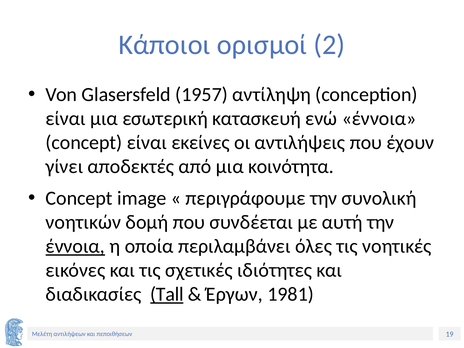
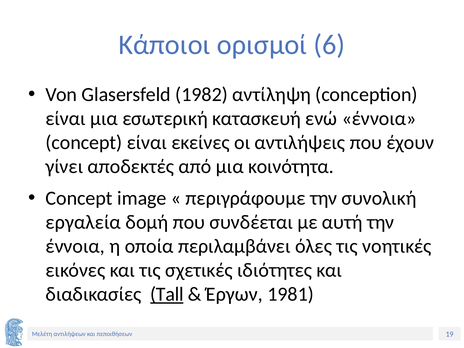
2: 2 -> 6
1957: 1957 -> 1982
νοητικών: νοητικών -> εργαλεία
έννοια at (75, 246) underline: present -> none
